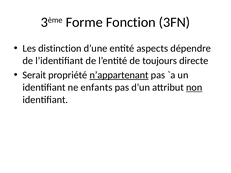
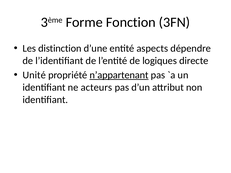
toujours: toujours -> logiques
Serait: Serait -> Unité
enfants: enfants -> acteurs
non underline: present -> none
